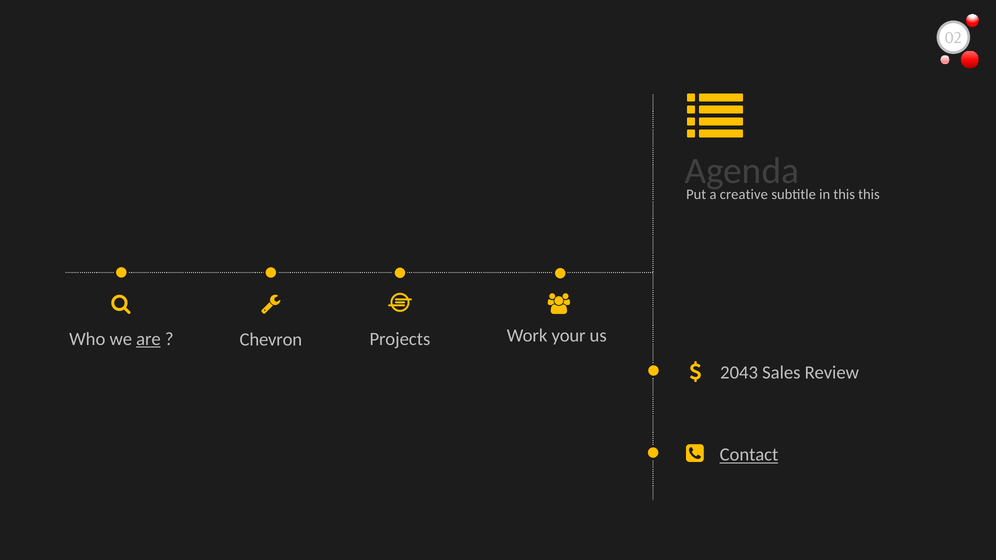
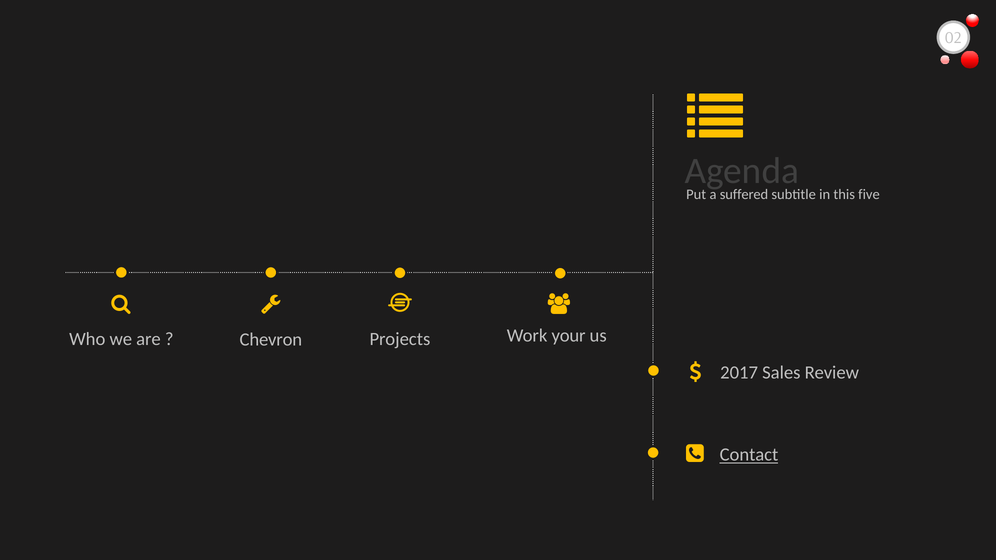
creative: creative -> suffered
this this: this -> five
are underline: present -> none
2043: 2043 -> 2017
